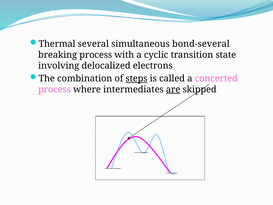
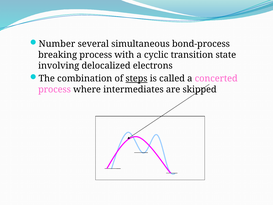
Thermal: Thermal -> Number
bond-several: bond-several -> bond-process
are underline: present -> none
